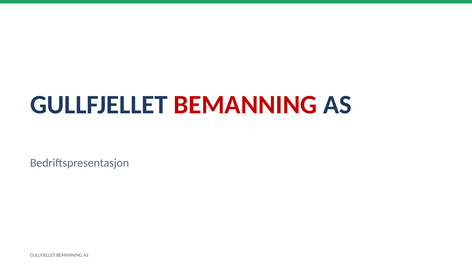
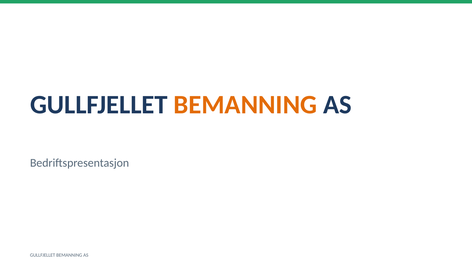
BEMANNING at (245, 105) colour: red -> orange
